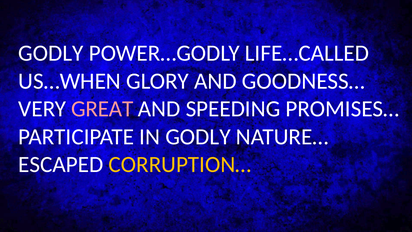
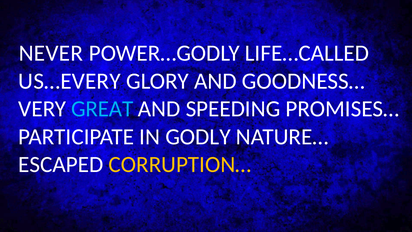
GODLY at (51, 53): GODLY -> NEVER
US…WHEN: US…WHEN -> US…EVERY
GREAT colour: pink -> light blue
